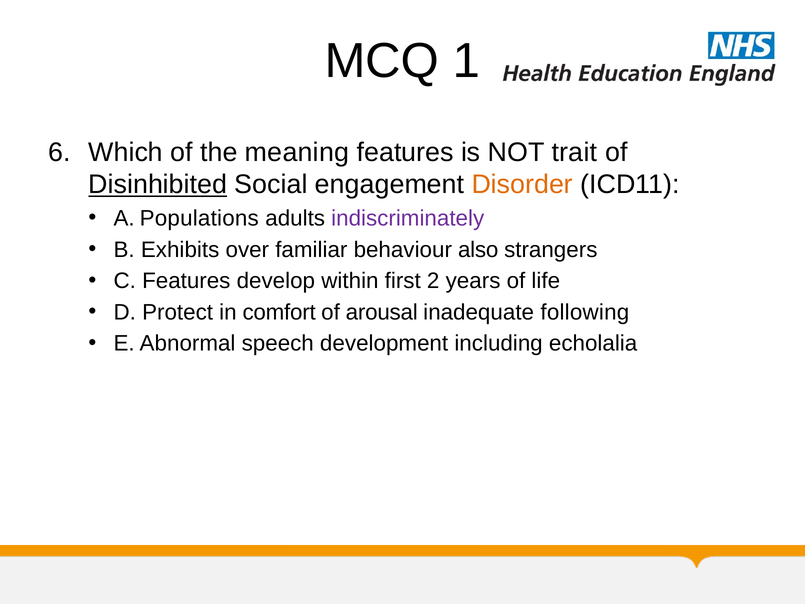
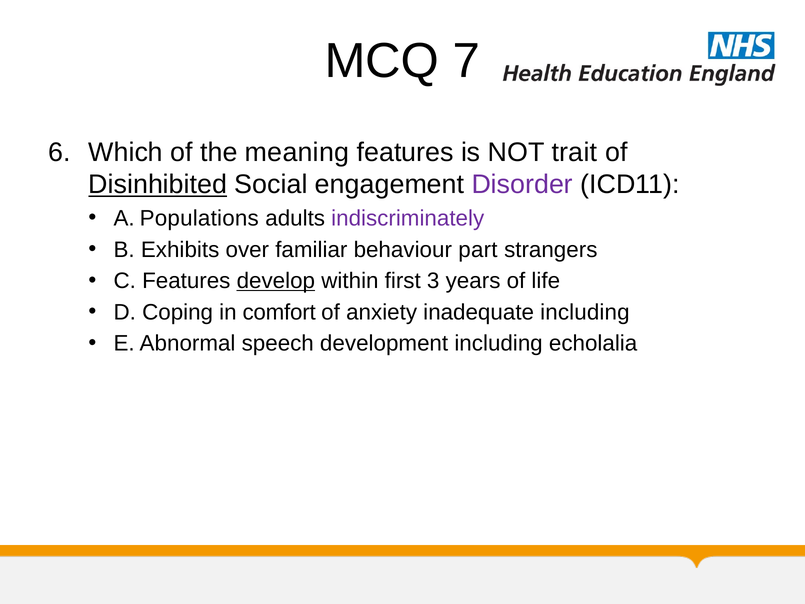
1: 1 -> 7
Disorder colour: orange -> purple
also: also -> part
develop underline: none -> present
2: 2 -> 3
Protect: Protect -> Coping
arousal: arousal -> anxiety
inadequate following: following -> including
